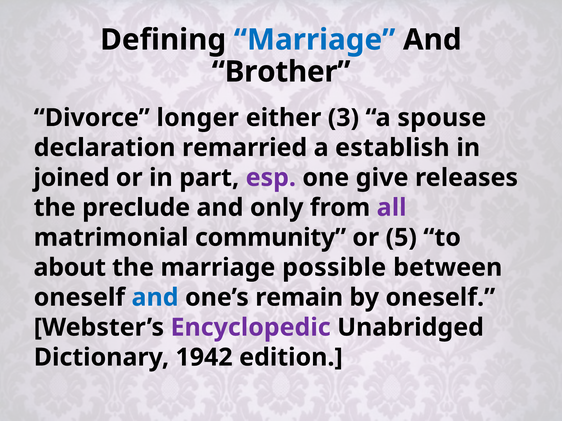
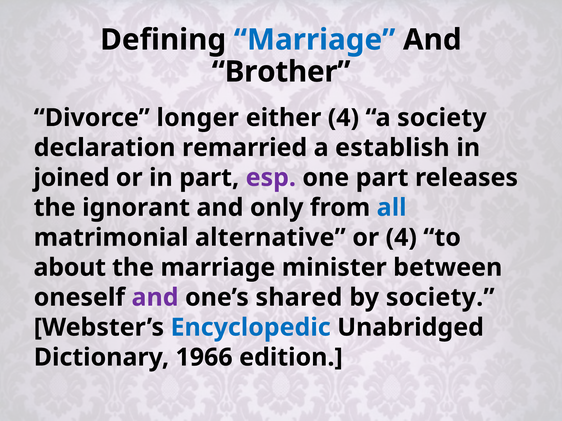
either 3: 3 -> 4
a spouse: spouse -> society
one give: give -> part
preclude: preclude -> ignorant
all colour: purple -> blue
community: community -> alternative
or 5: 5 -> 4
possible: possible -> minister
and at (155, 298) colour: blue -> purple
remain: remain -> shared
by oneself: oneself -> society
Encyclopedic colour: purple -> blue
1942: 1942 -> 1966
